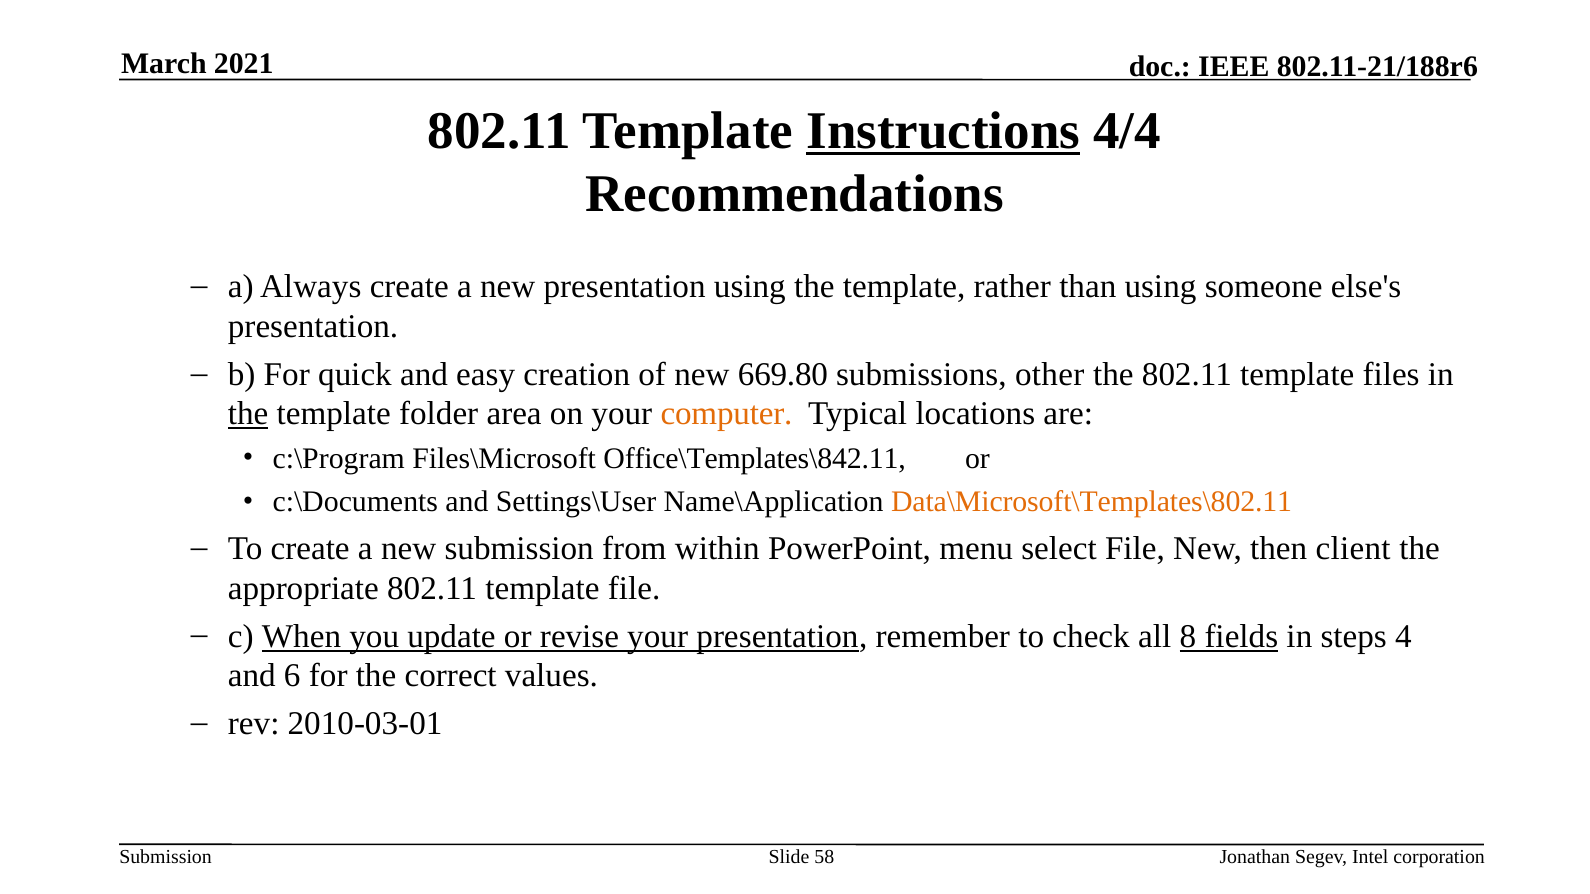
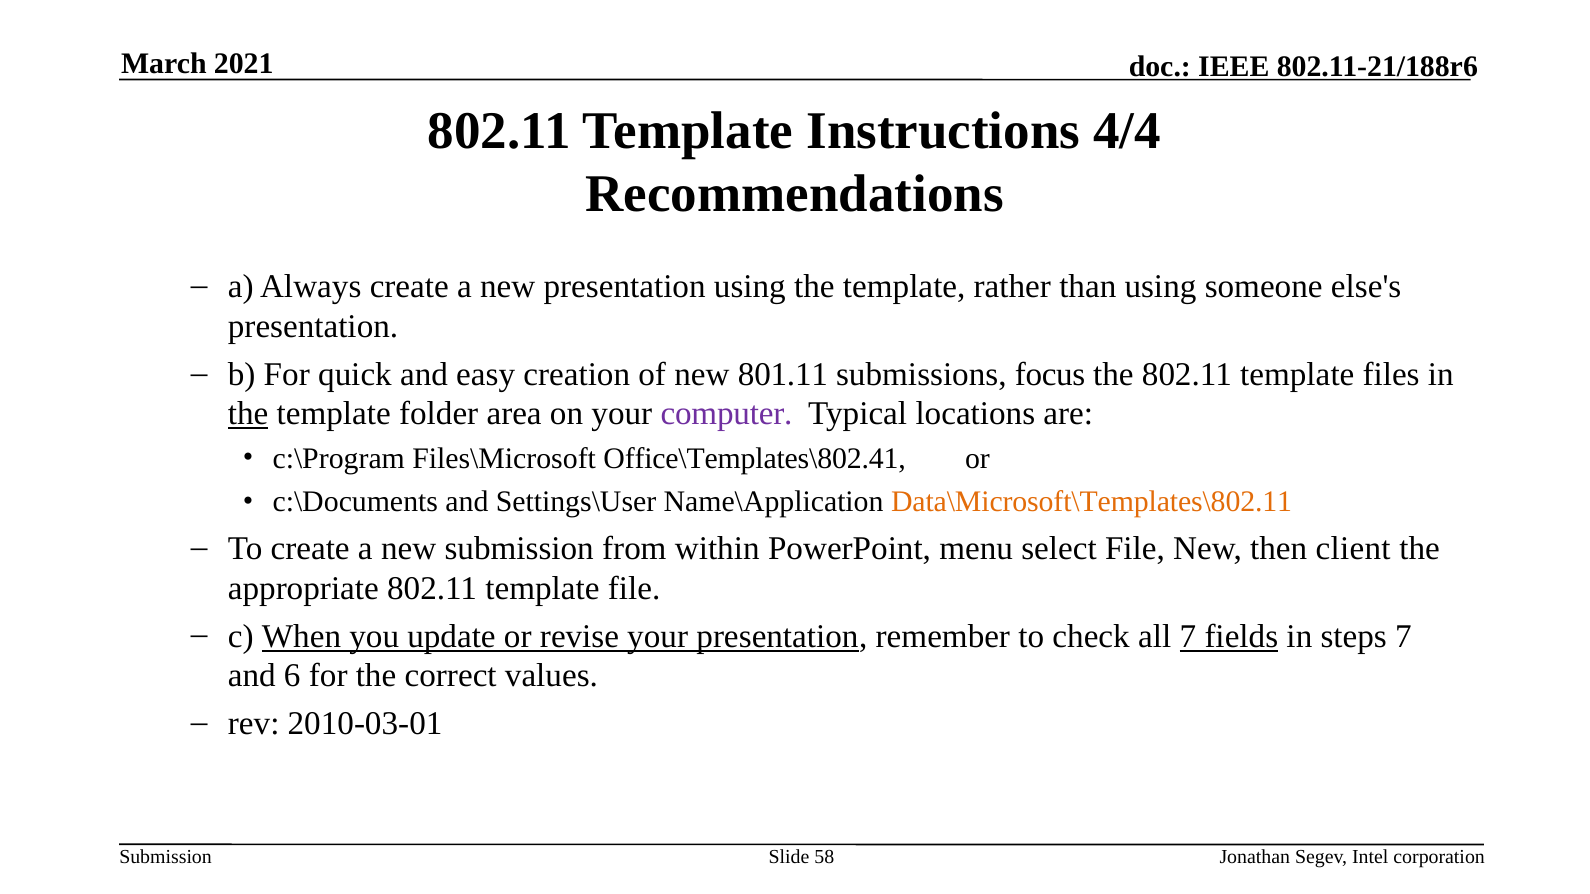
Instructions underline: present -> none
669.80: 669.80 -> 801.11
other: other -> focus
computer colour: orange -> purple
Office\Templates\842.11: Office\Templates\842.11 -> Office\Templates\802.41
all 8: 8 -> 7
steps 4: 4 -> 7
